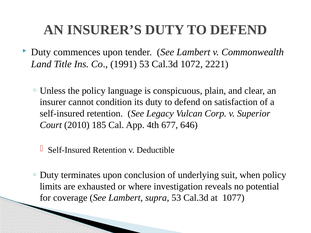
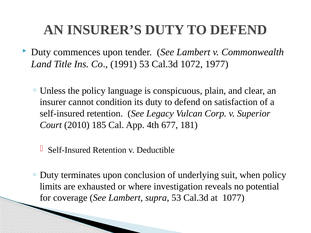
2221: 2221 -> 1977
646: 646 -> 181
